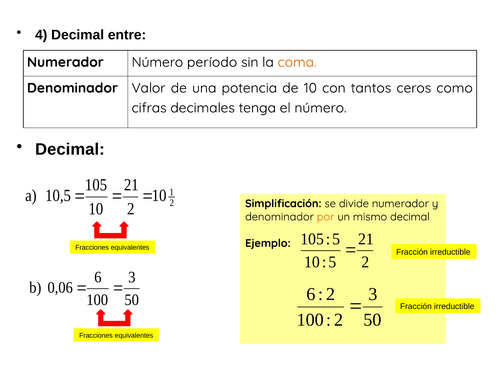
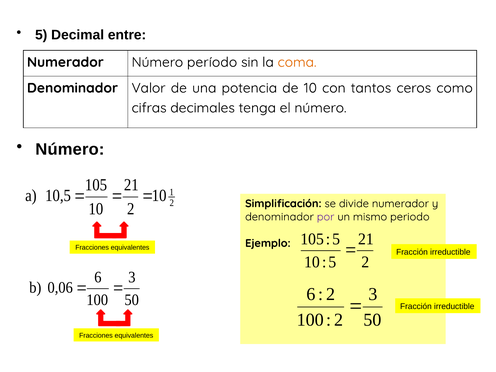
4 at (41, 35): 4 -> 5
Decimal at (70, 149): Decimal -> Número
por colour: orange -> purple
mismo decimal: decimal -> periodo
